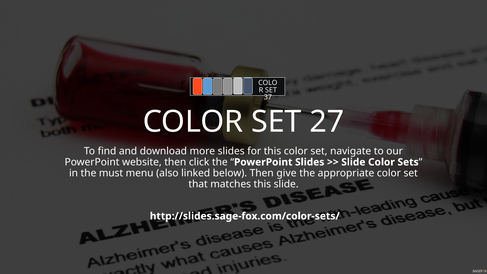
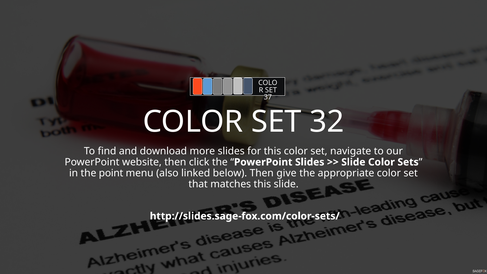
27: 27 -> 32
must: must -> point
